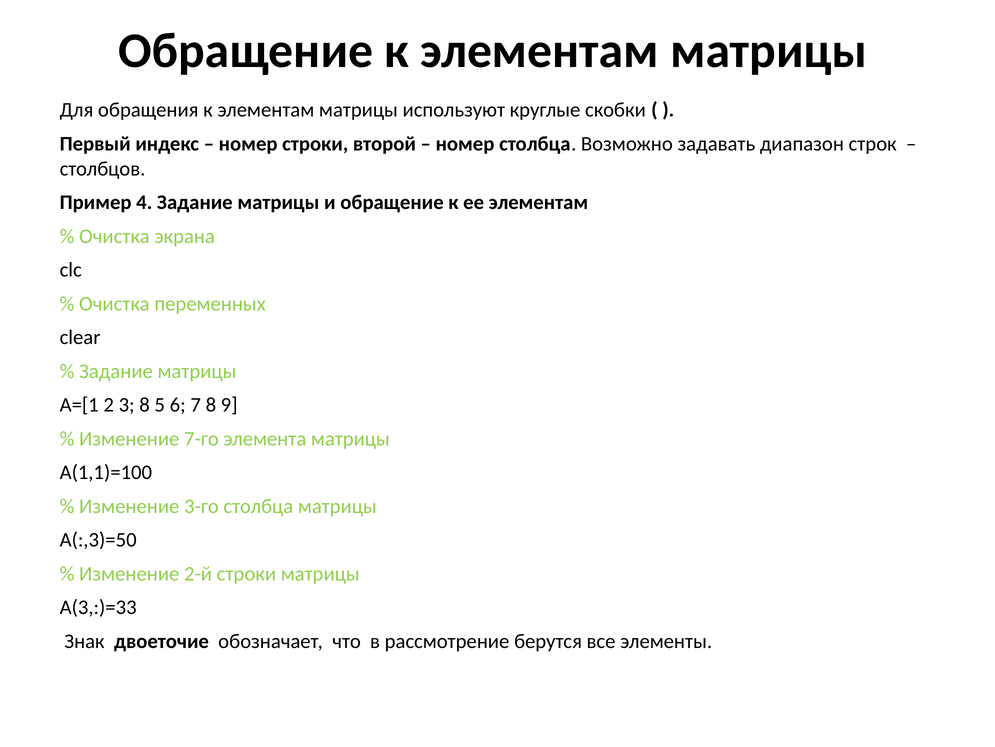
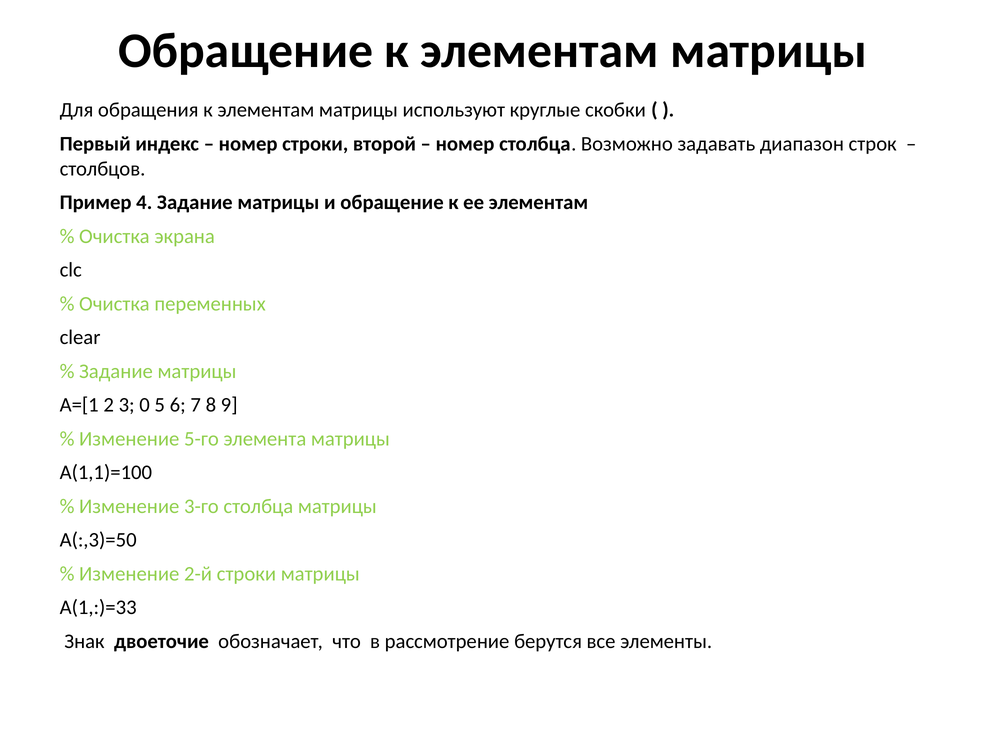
3 8: 8 -> 0
7-го: 7-го -> 5-го
A(3,:)=33: A(3,:)=33 -> A(1,:)=33
